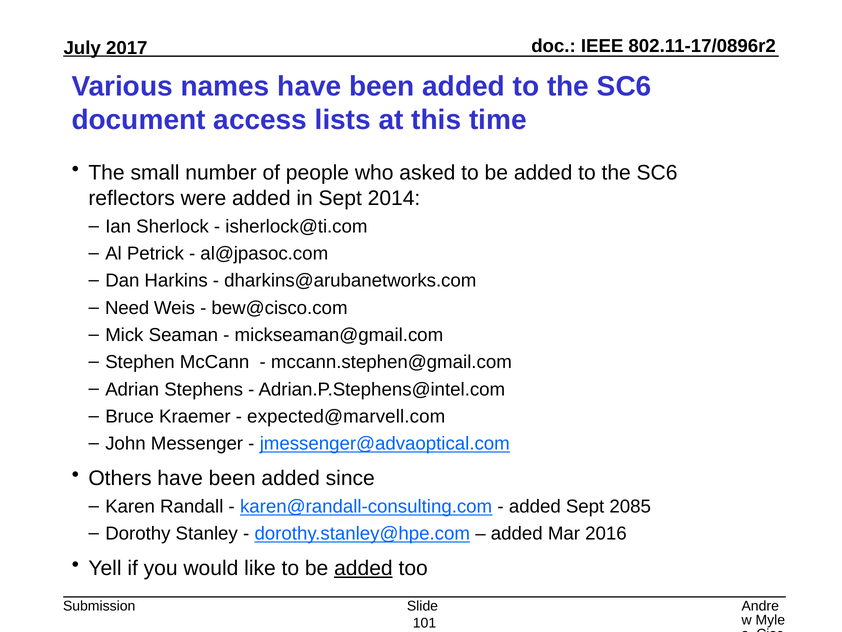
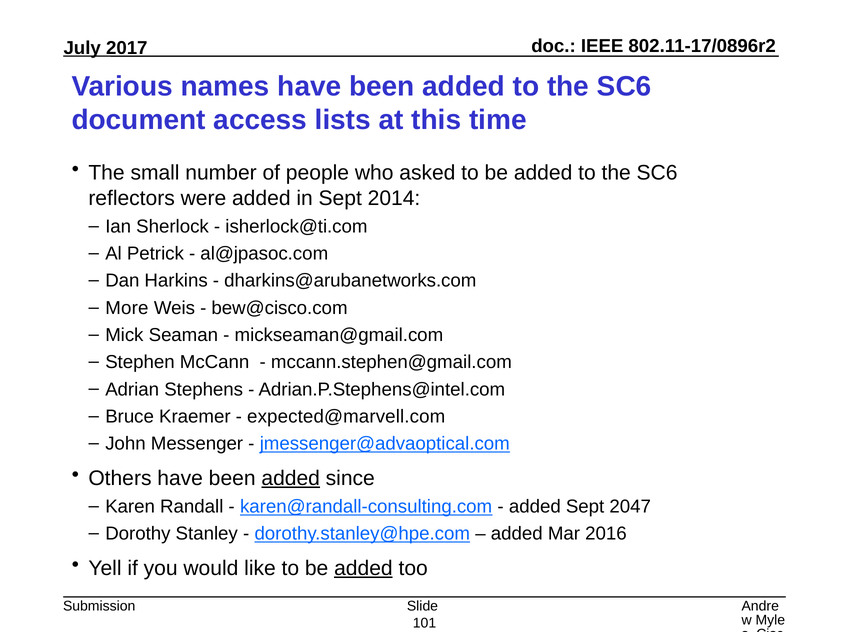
Need: Need -> More
added at (291, 478) underline: none -> present
2085: 2085 -> 2047
